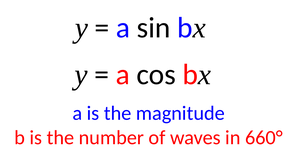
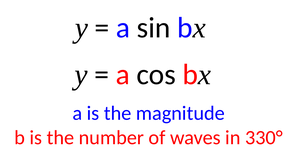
660°: 660° -> 330°
